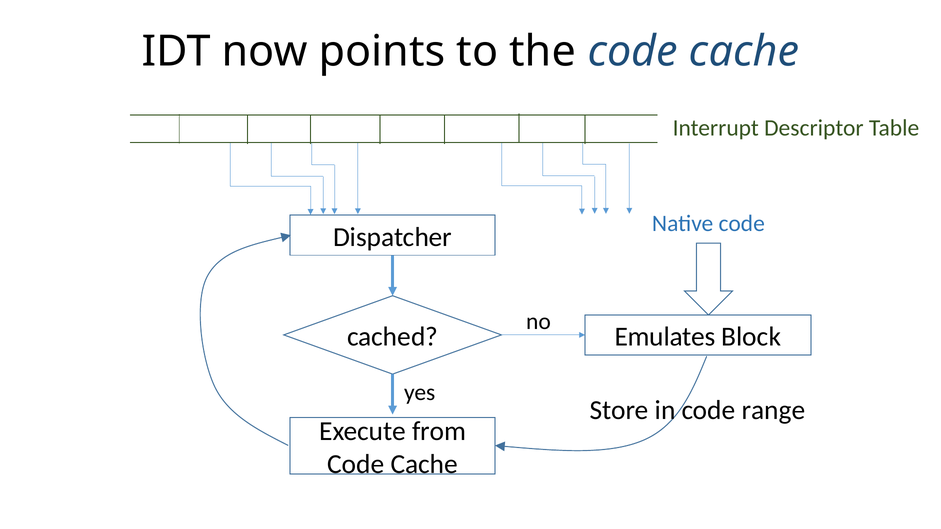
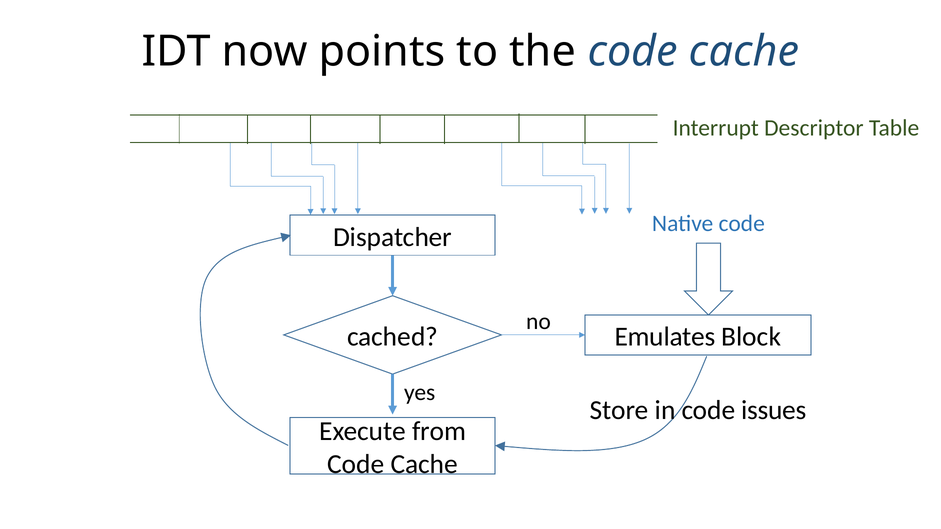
range: range -> issues
